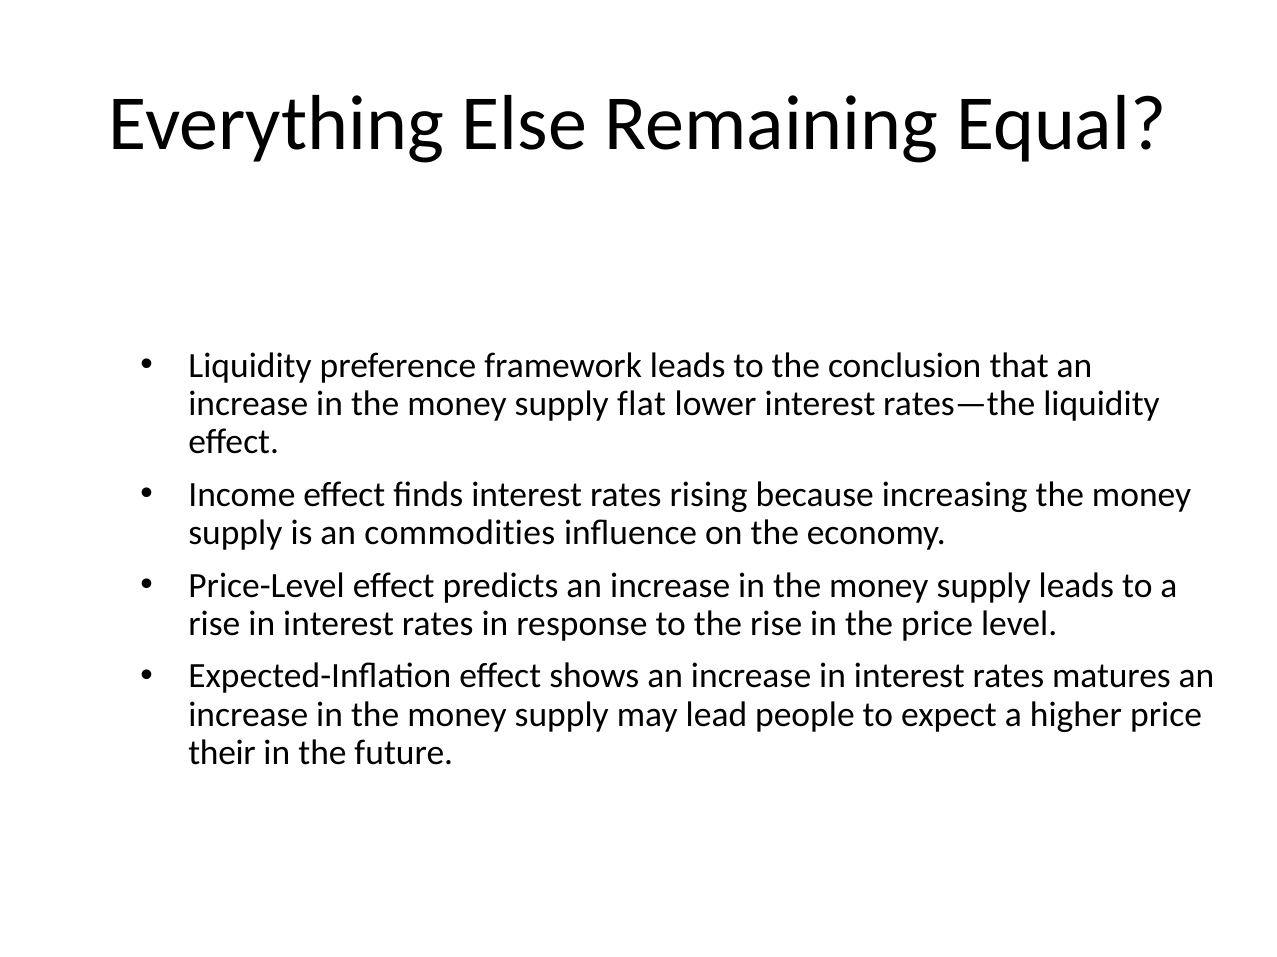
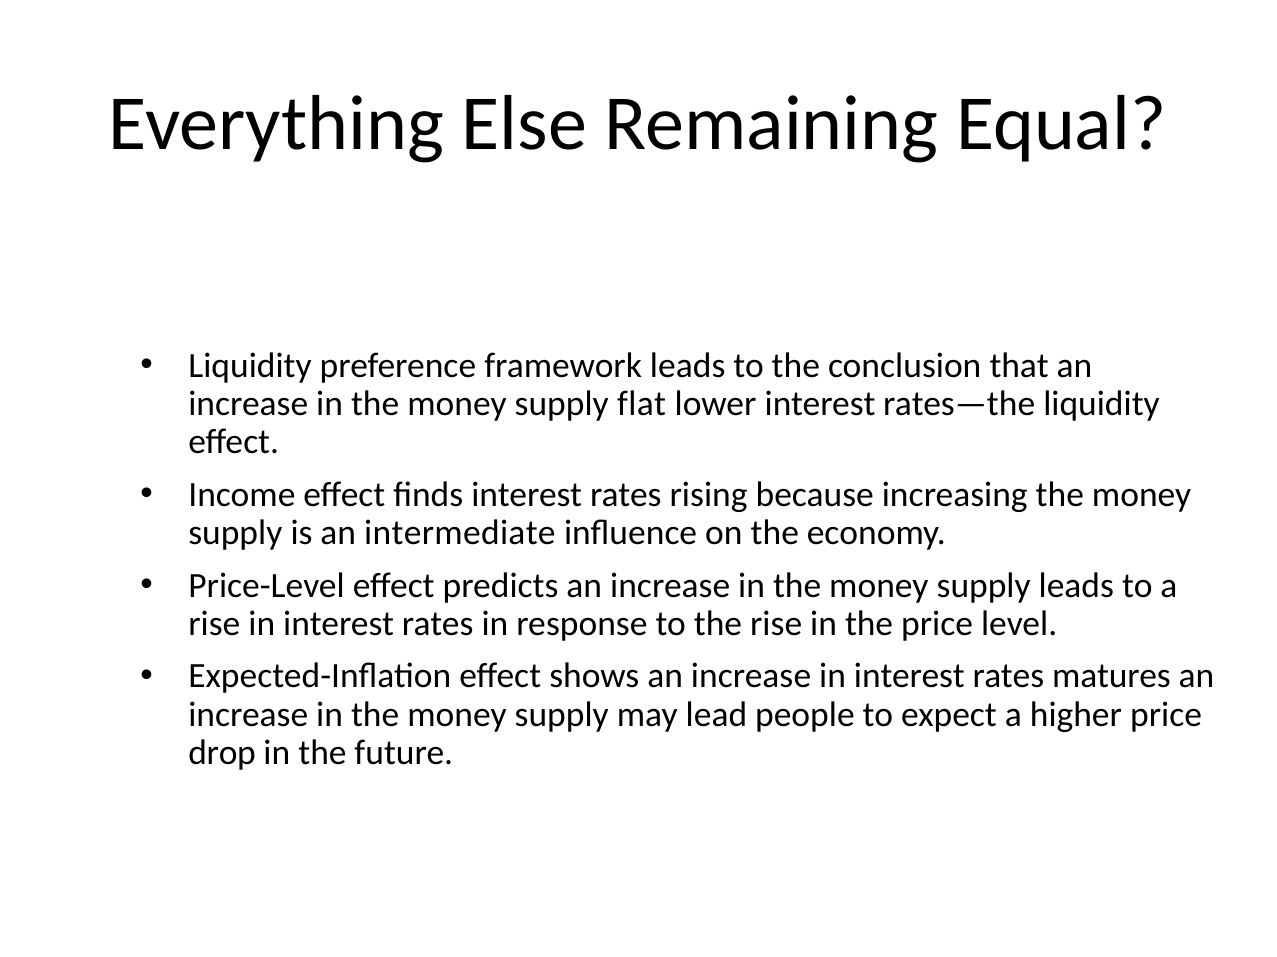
commodities: commodities -> intermediate
their: their -> drop
